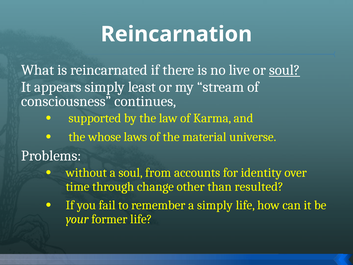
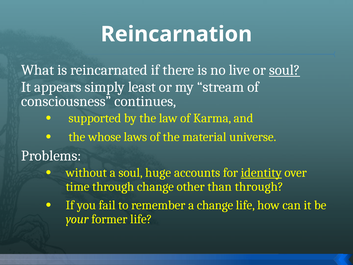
from: from -> huge
identity underline: none -> present
than resulted: resulted -> through
a simply: simply -> change
